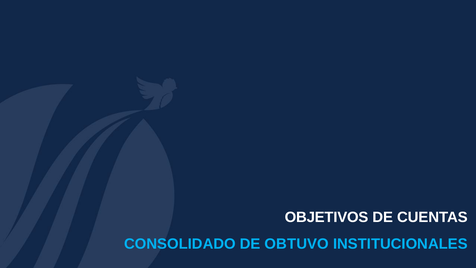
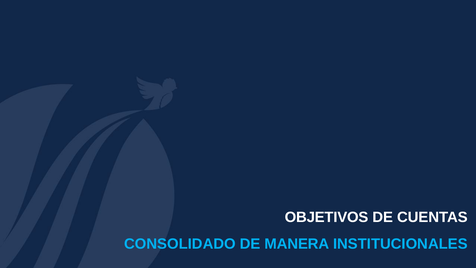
OBTUVO: OBTUVO -> MANERA
